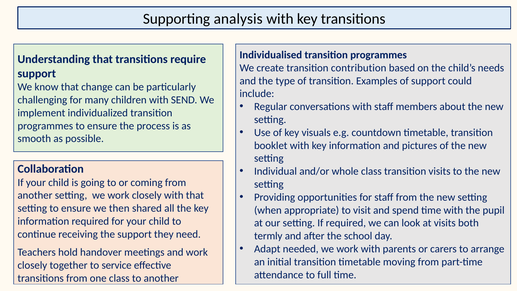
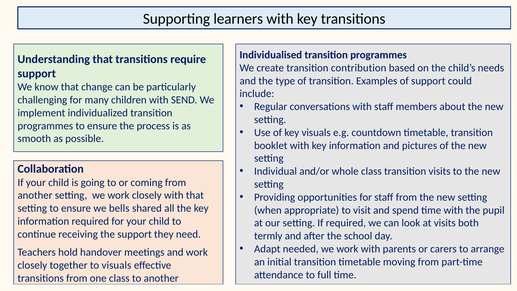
analysis: analysis -> learners
then: then -> bells
to service: service -> visuals
